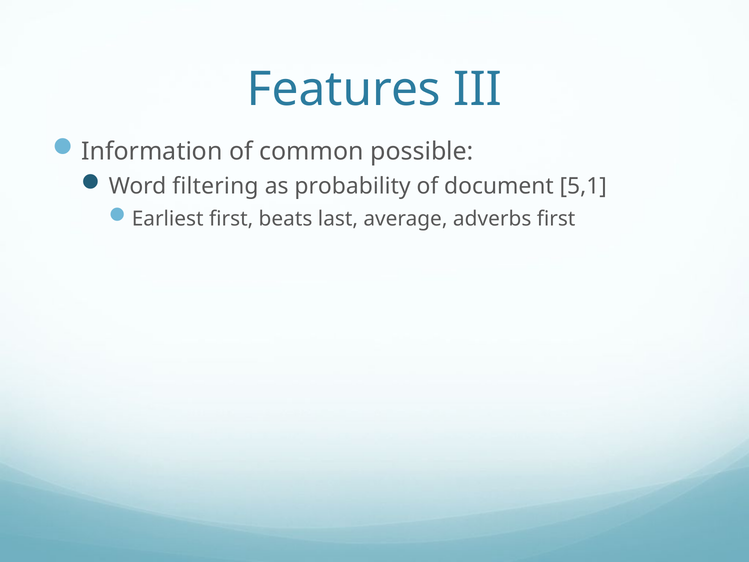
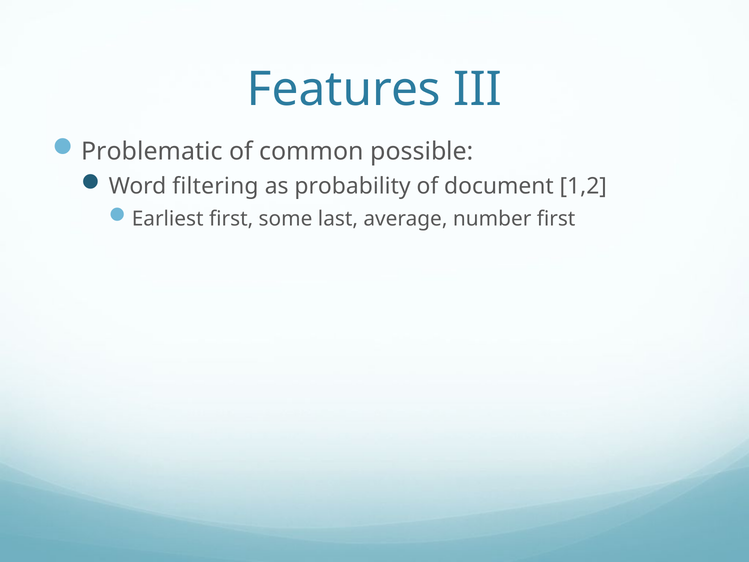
Information: Information -> Problematic
5,1: 5,1 -> 1,2
beats: beats -> some
adverbs: adverbs -> number
